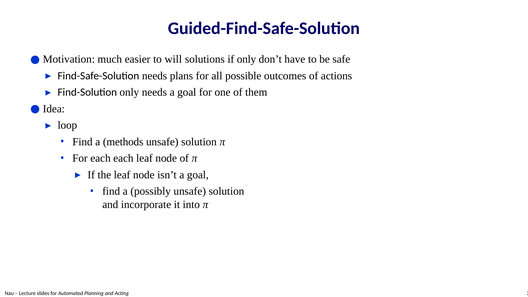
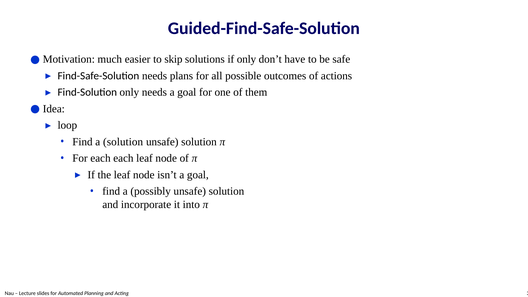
will: will -> skip
a methods: methods -> solution
